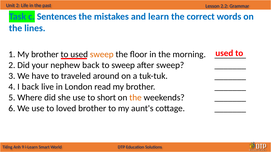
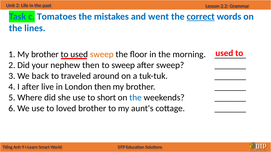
Sentences: Sentences -> Tomatoes
learn: learn -> went
correct underline: none -> present
nephew back: back -> then
have: have -> back
I back: back -> after
London read: read -> then
the at (135, 98) colour: orange -> blue
